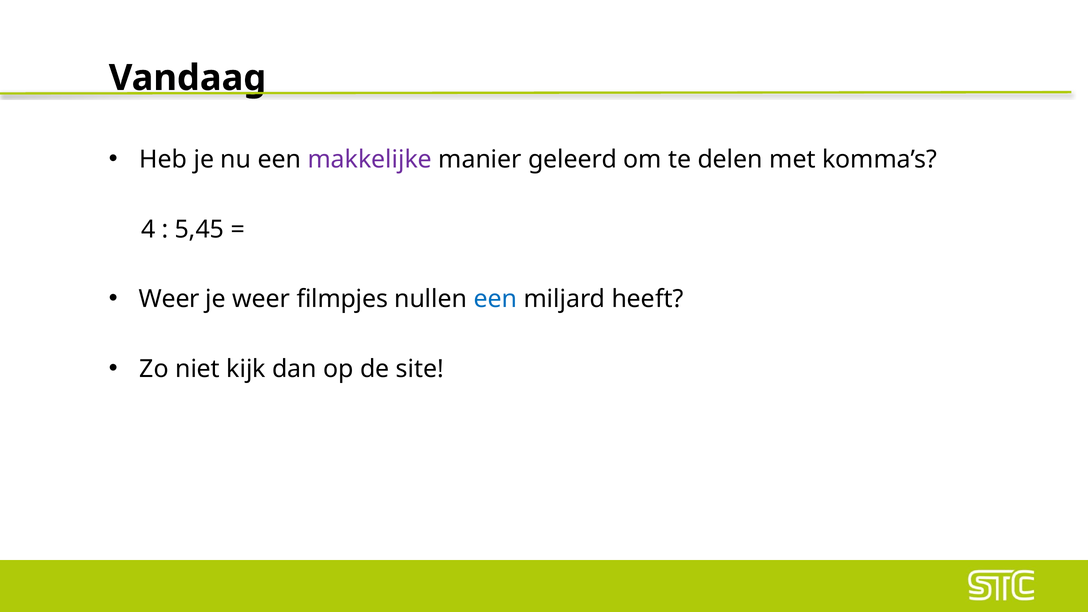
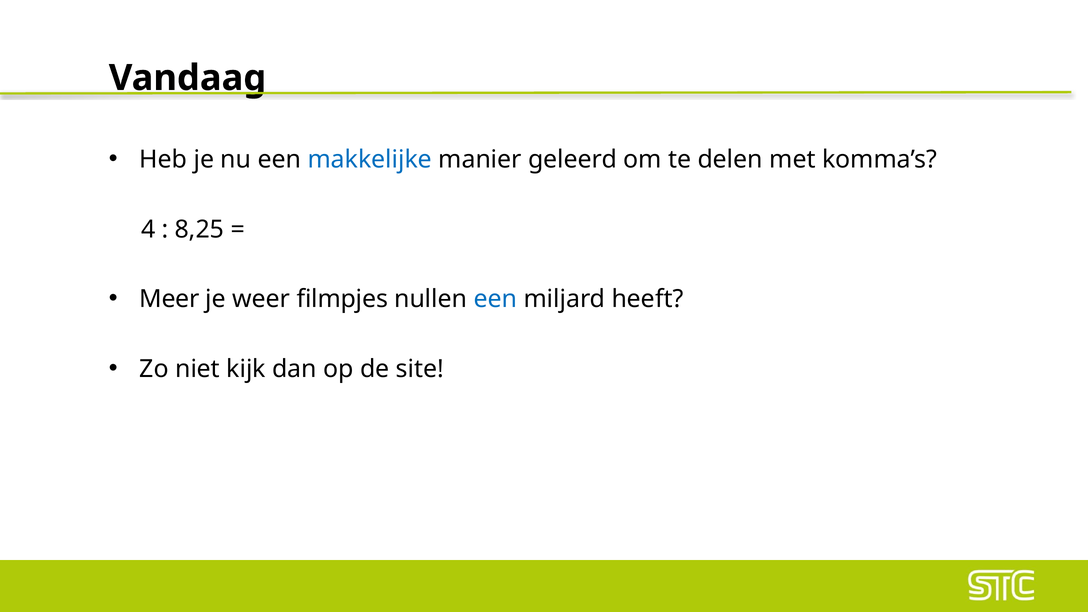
makkelijke colour: purple -> blue
5,45: 5,45 -> 8,25
Weer at (169, 299): Weer -> Meer
